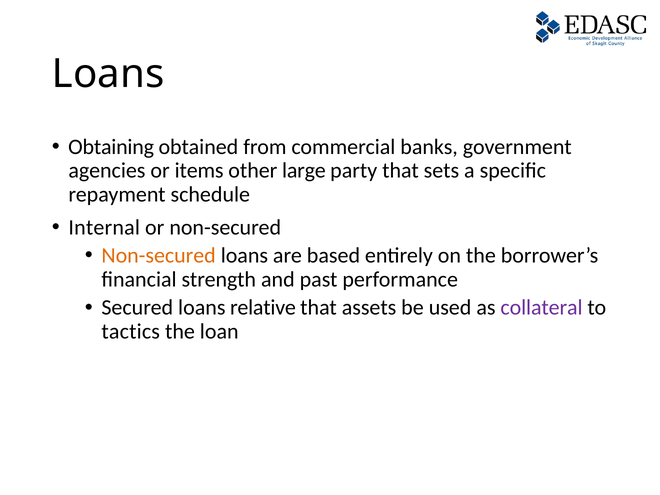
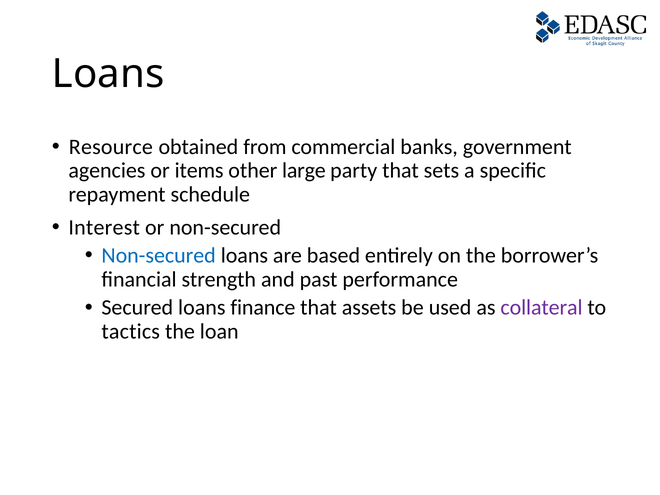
Obtaining: Obtaining -> Resource
Internal: Internal -> Interest
Non-secured at (159, 256) colour: orange -> blue
relative: relative -> finance
